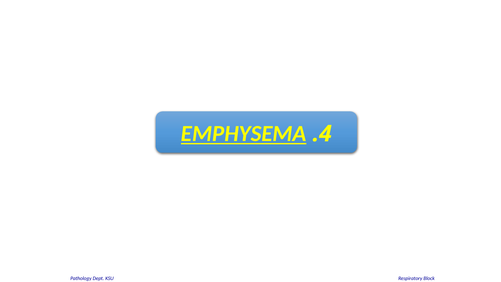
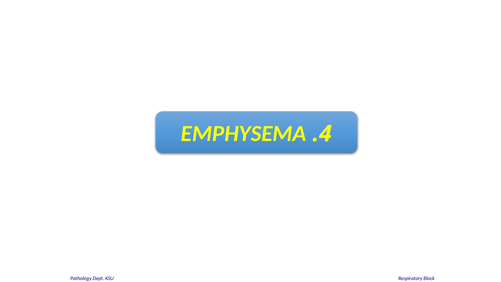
EMPHYSEMA underline: present -> none
